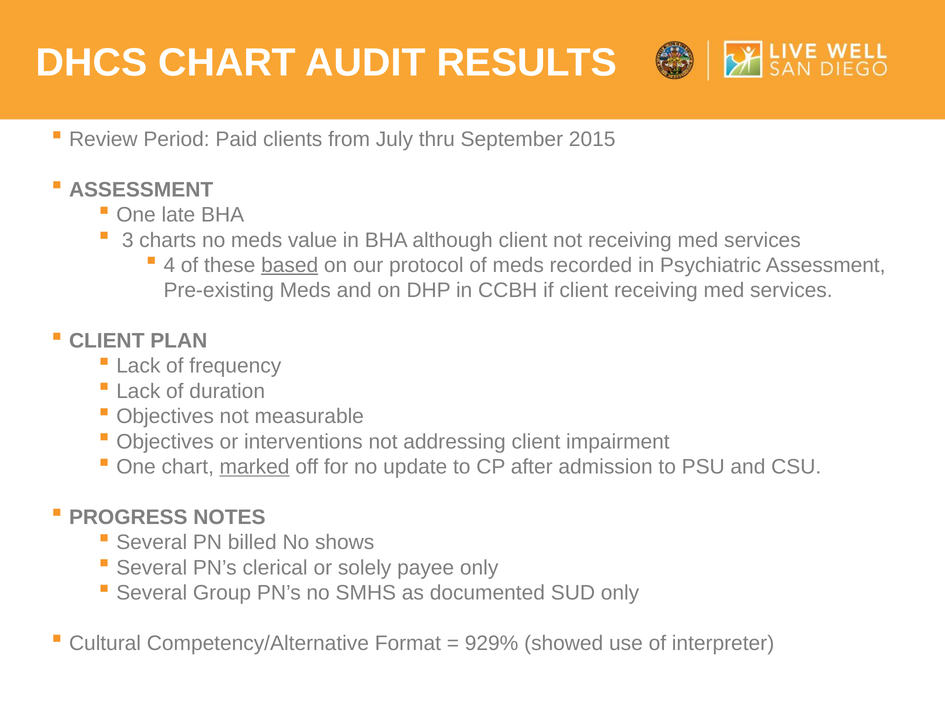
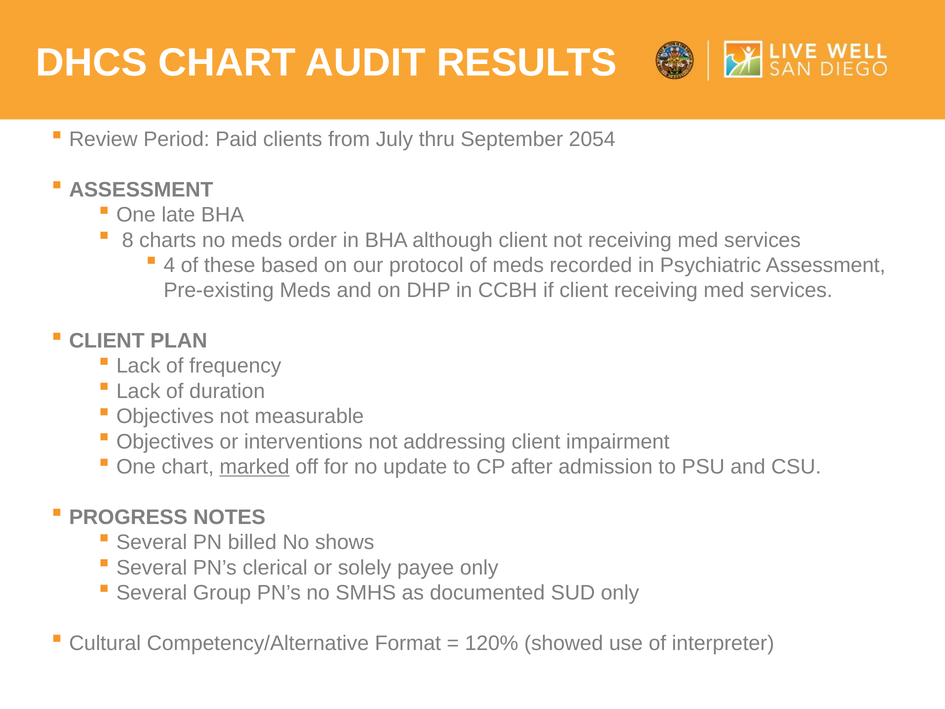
2015: 2015 -> 2054
3: 3 -> 8
value: value -> order
based underline: present -> none
929%: 929% -> 120%
